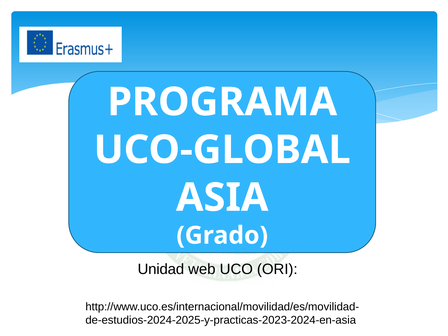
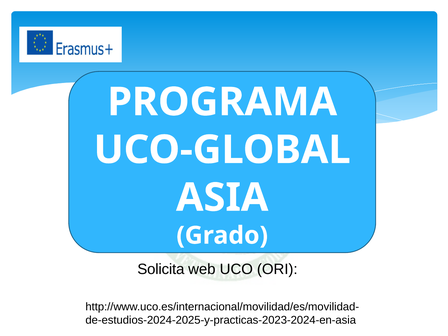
Unidad: Unidad -> Solicita
